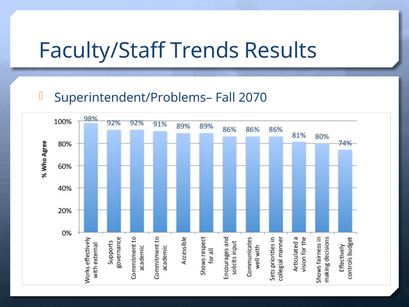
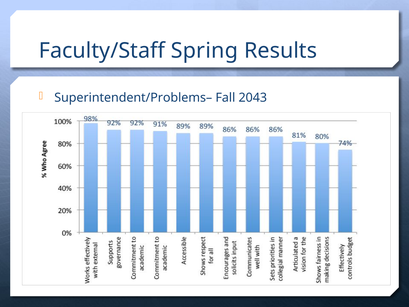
Trends: Trends -> Spring
2070: 2070 -> 2043
